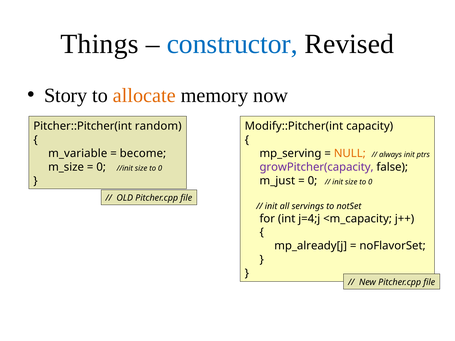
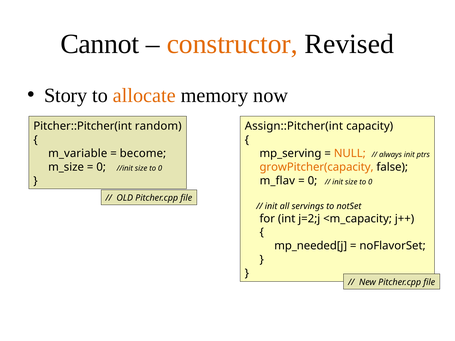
Things: Things -> Cannot
constructor colour: blue -> orange
Modify::Pitcher(int: Modify::Pitcher(int -> Assign::Pitcher(int
growPitcher(capacity colour: purple -> orange
m_just: m_just -> m_flav
j=4;j: j=4;j -> j=2;j
mp_already[j: mp_already[j -> mp_needed[j
